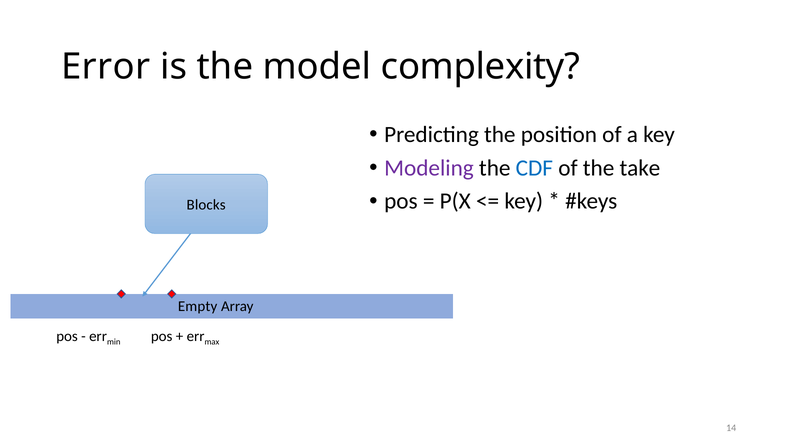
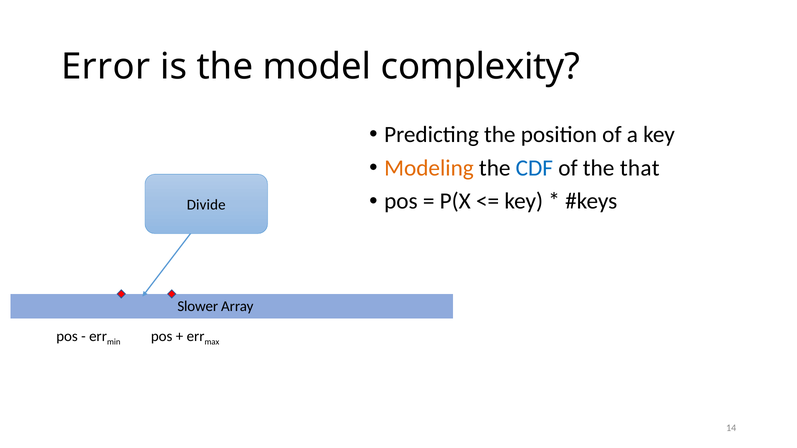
Modeling colour: purple -> orange
take: take -> that
Blocks: Blocks -> Divide
Empty: Empty -> Slower
